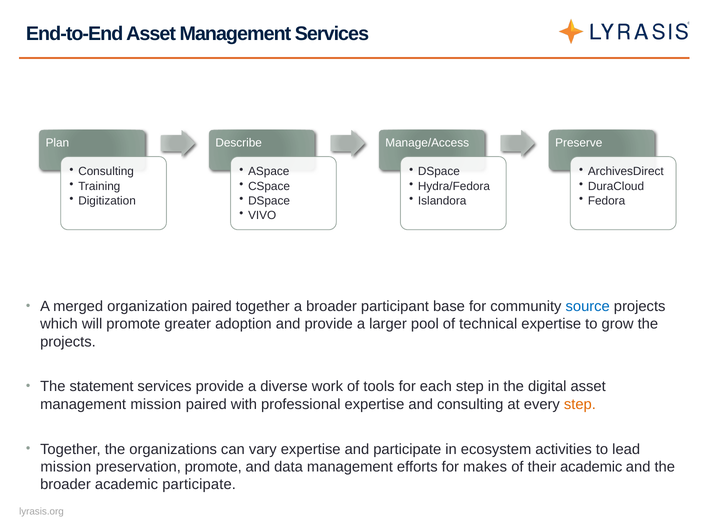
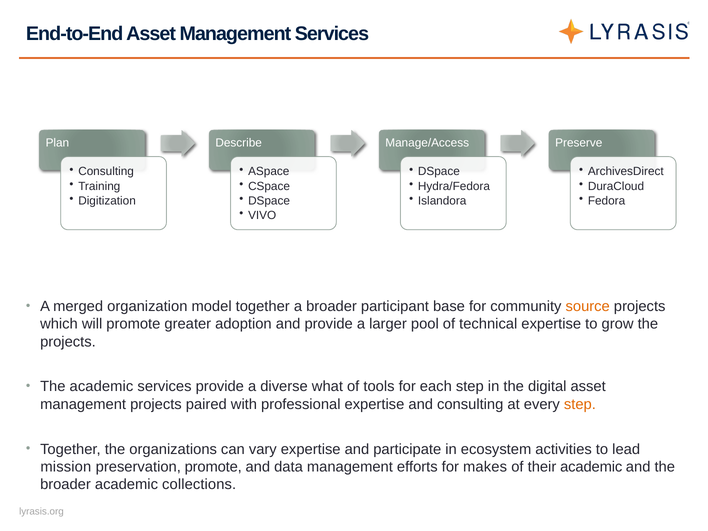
organization paired: paired -> model
source colour: blue -> orange
The statement: statement -> academic
work: work -> what
management mission: mission -> projects
academic participate: participate -> collections
